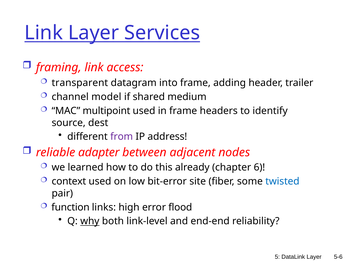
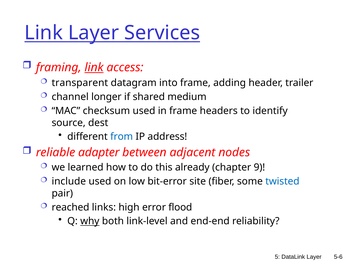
link at (94, 67) underline: none -> present
model: model -> longer
multipoint: multipoint -> checksum
from colour: purple -> blue
6: 6 -> 9
context: context -> include
function: function -> reached
